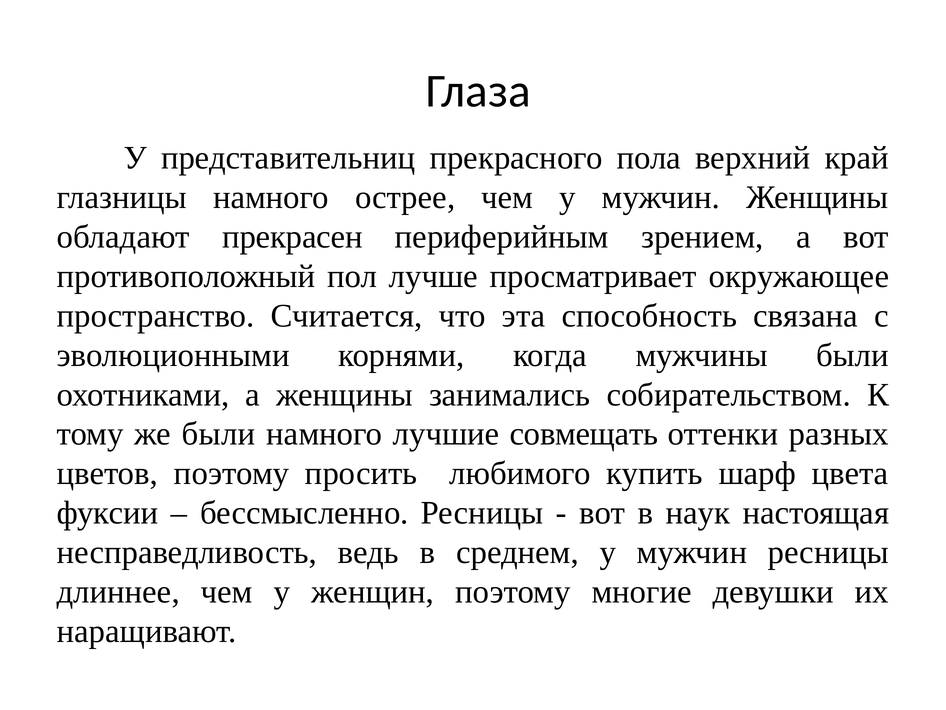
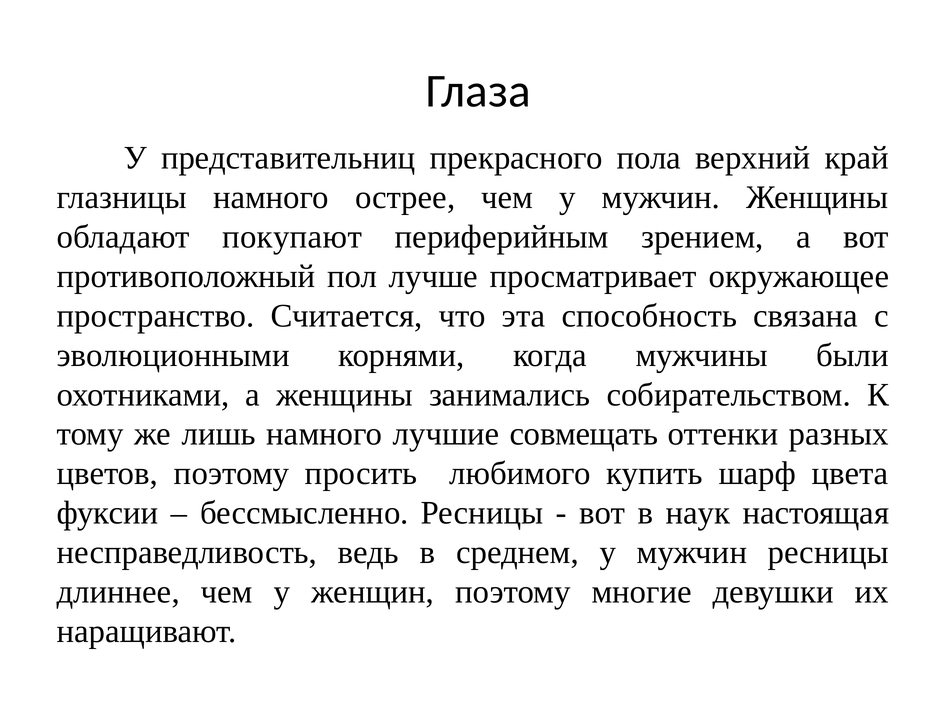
прекрасен: прекрасен -> покупают
же были: были -> лишь
